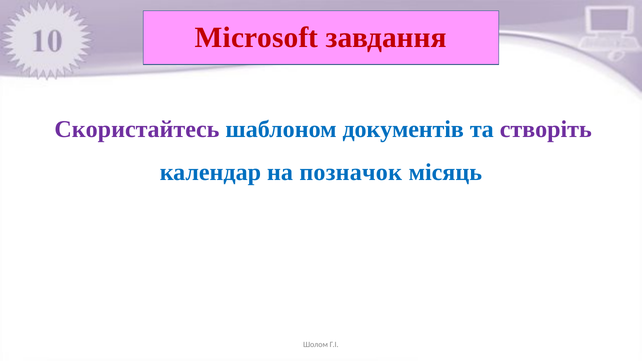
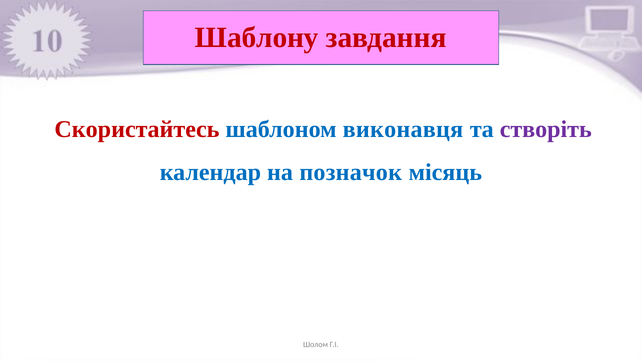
Microsoft: Microsoft -> Шаблону
Скористайтесь colour: purple -> red
документів: документів -> виконавця
